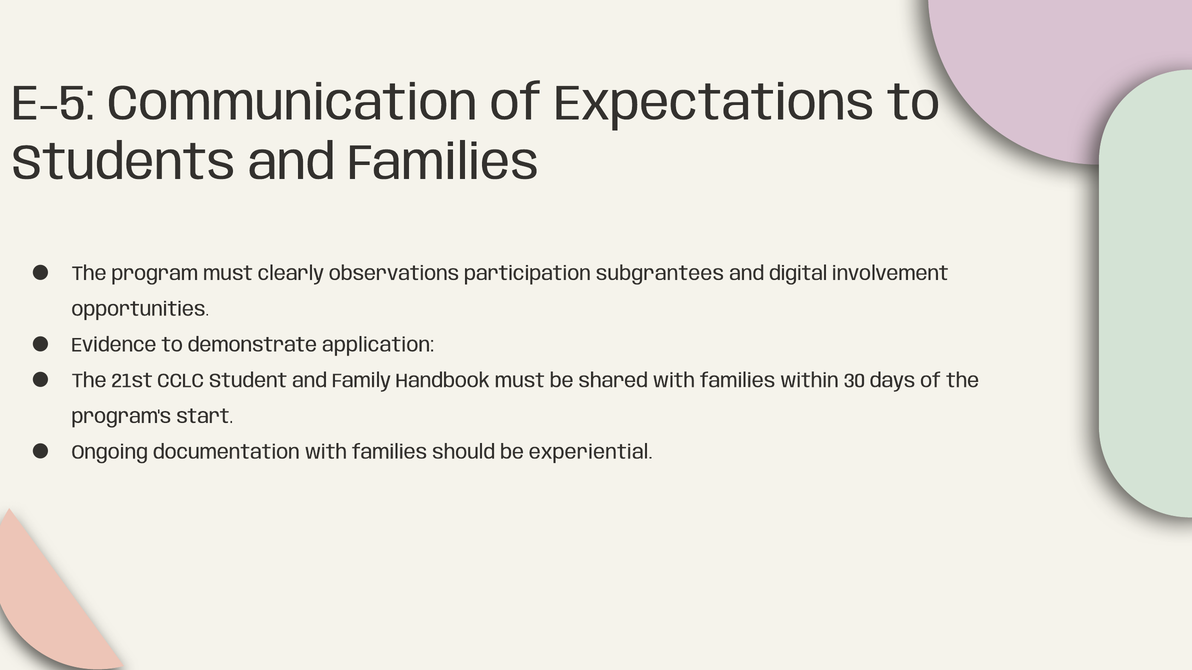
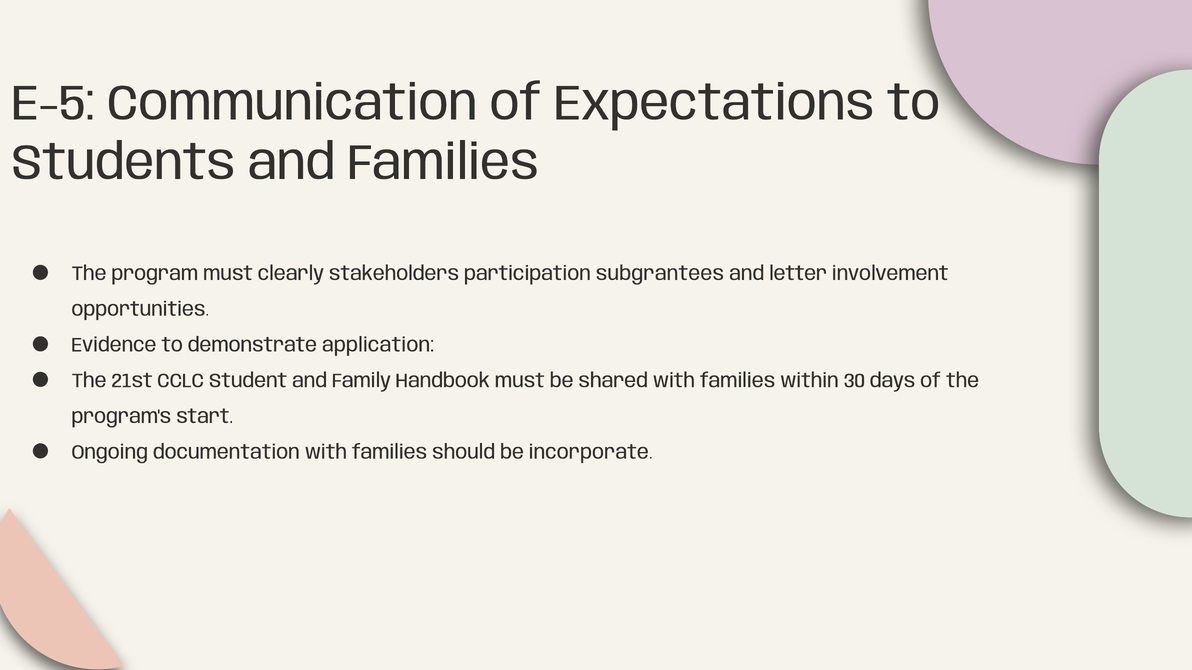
observations: observations -> stakeholders
digital: digital -> letter
experiential: experiential -> incorporate
